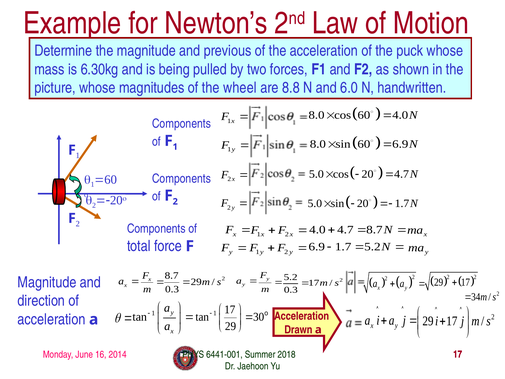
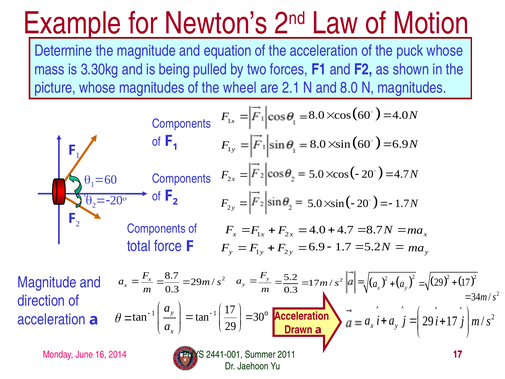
previous: previous -> equation
6.30kg: 6.30kg -> 3.30kg
8.8: 8.8 -> 2.1
and 6.0: 6.0 -> 8.0
N handwritten: handwritten -> magnitudes
6441-001: 6441-001 -> 2441-001
2018: 2018 -> 2011
